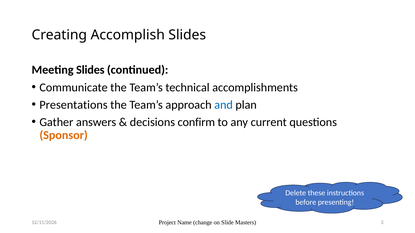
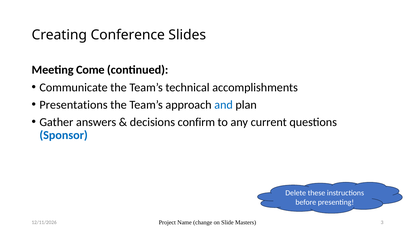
Accomplish: Accomplish -> Conference
Meeting Slides: Slides -> Come
Sponsor colour: orange -> blue
